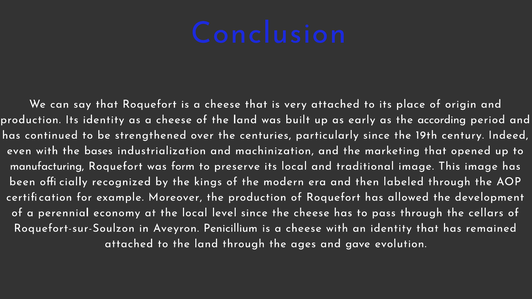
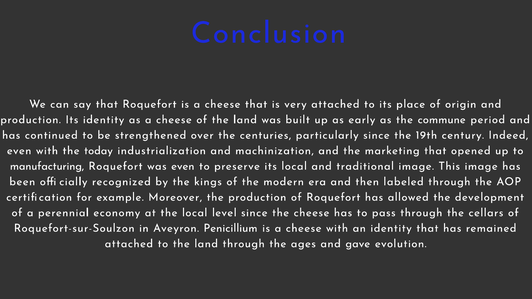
according: according -> commune
bases: bases -> today
was form: form -> even
